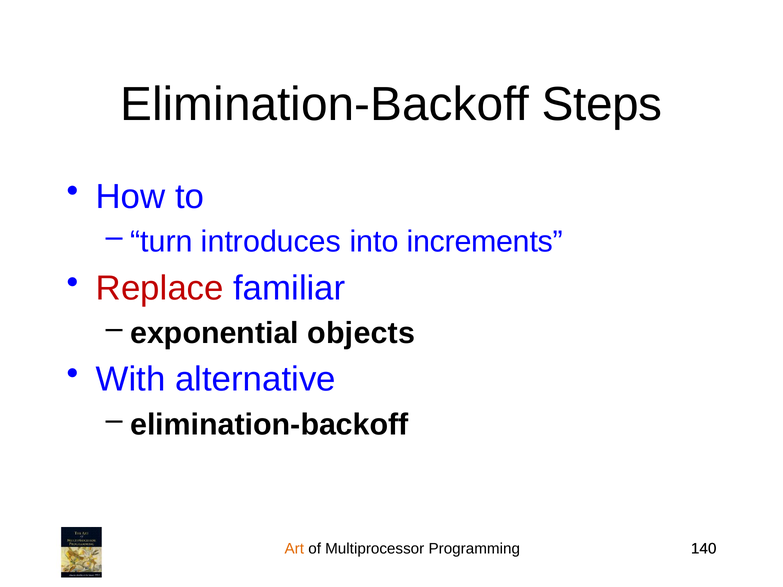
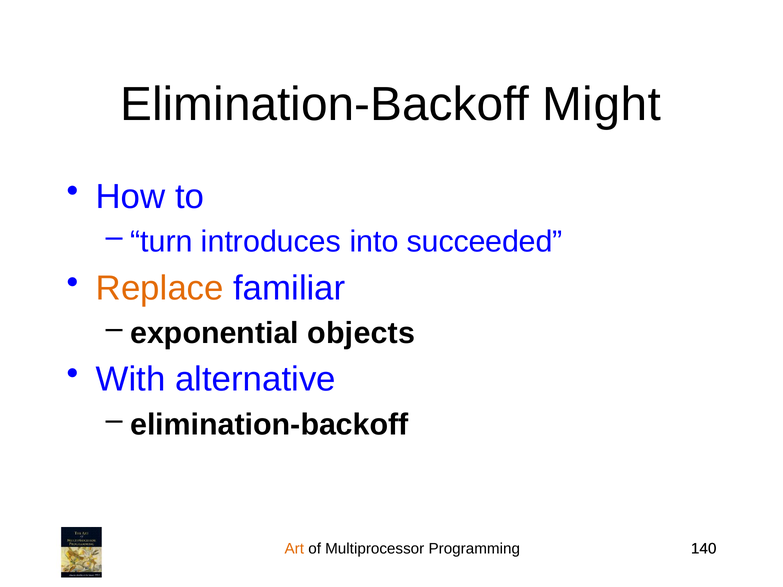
Steps: Steps -> Might
increments: increments -> succeeded
Replace colour: red -> orange
